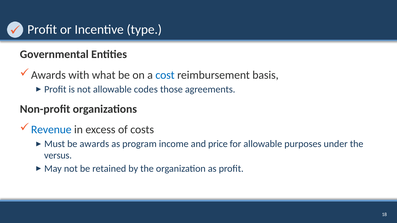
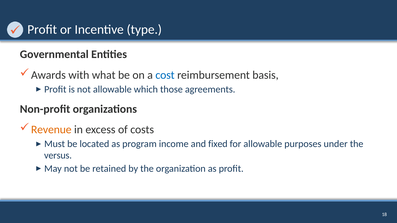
codes: codes -> which
Revenue colour: blue -> orange
be awards: awards -> located
price: price -> fixed
